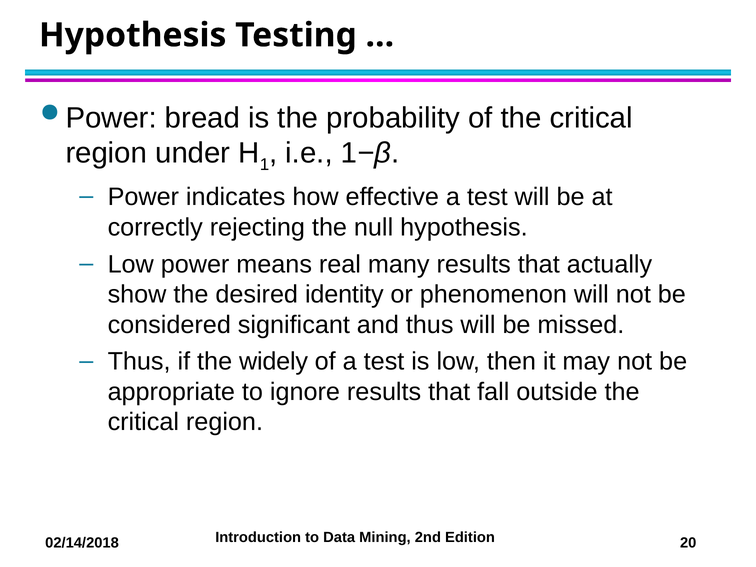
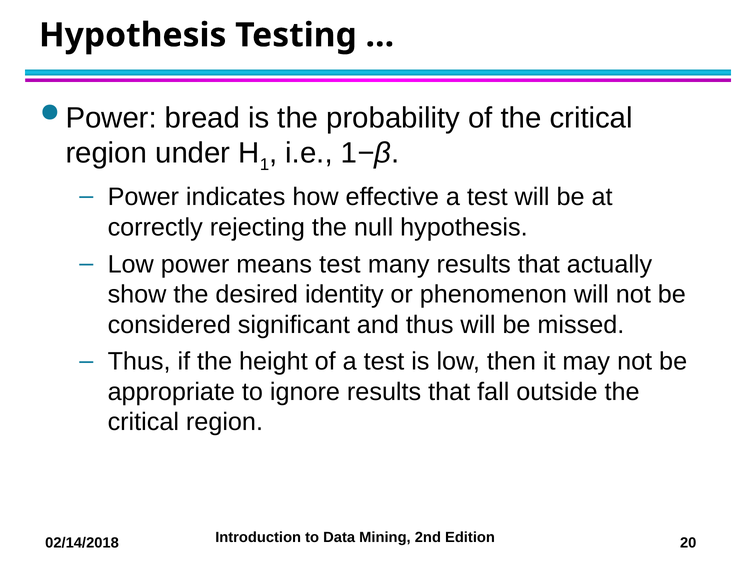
means real: real -> test
widely: widely -> height
